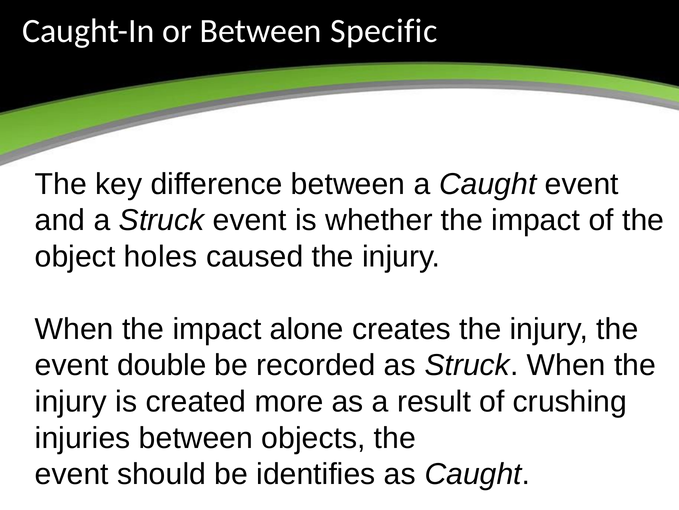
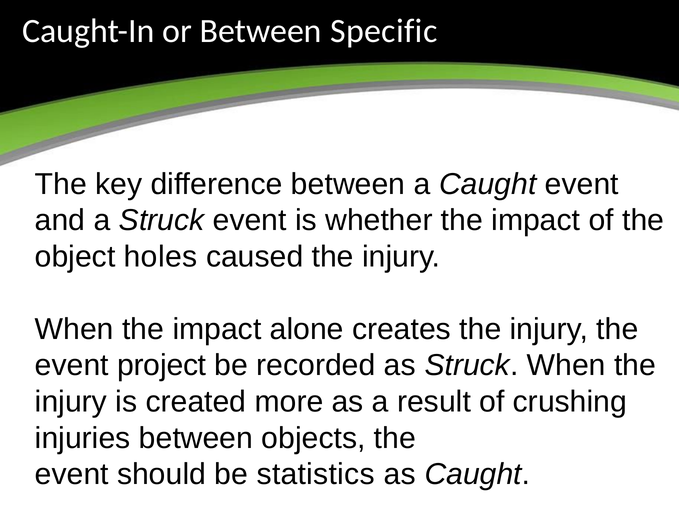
double: double -> project
identifies: identifies -> statistics
